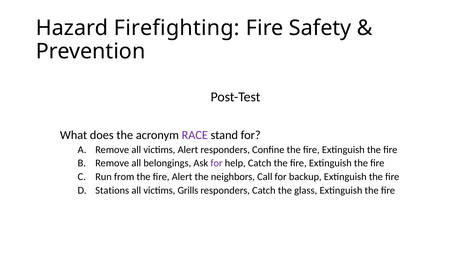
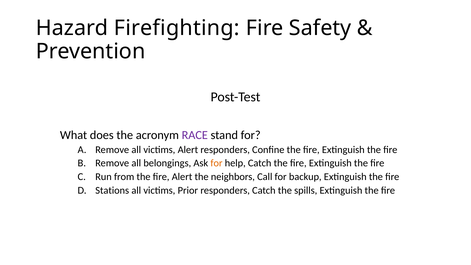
for at (216, 163) colour: purple -> orange
Grills: Grills -> Prior
glass: glass -> spills
